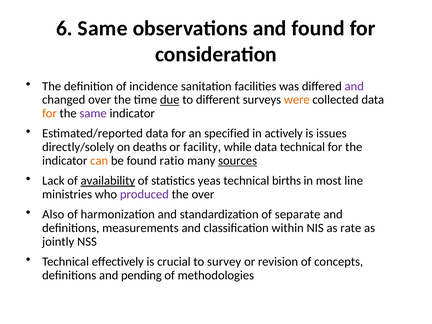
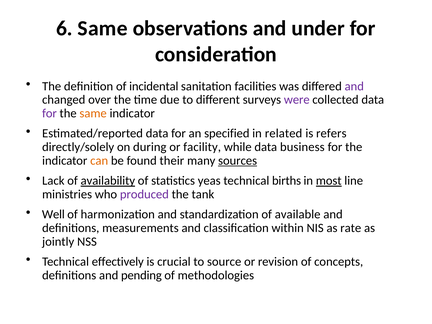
and found: found -> under
incidence: incidence -> incidental
due underline: present -> none
were colour: orange -> purple
for at (49, 113) colour: orange -> purple
same at (93, 113) colour: purple -> orange
actively: actively -> related
issues: issues -> refers
deaths: deaths -> during
data technical: technical -> business
ratio: ratio -> their
most underline: none -> present
the over: over -> tank
Also: Also -> Well
separate: separate -> available
survey: survey -> source
